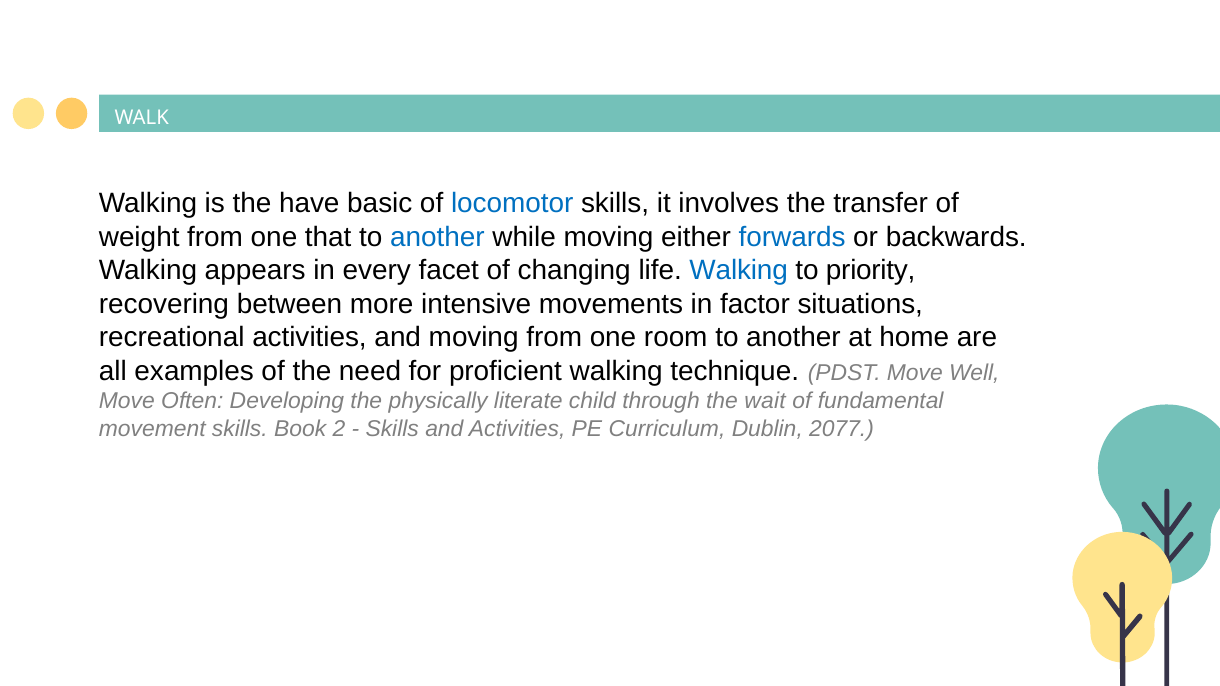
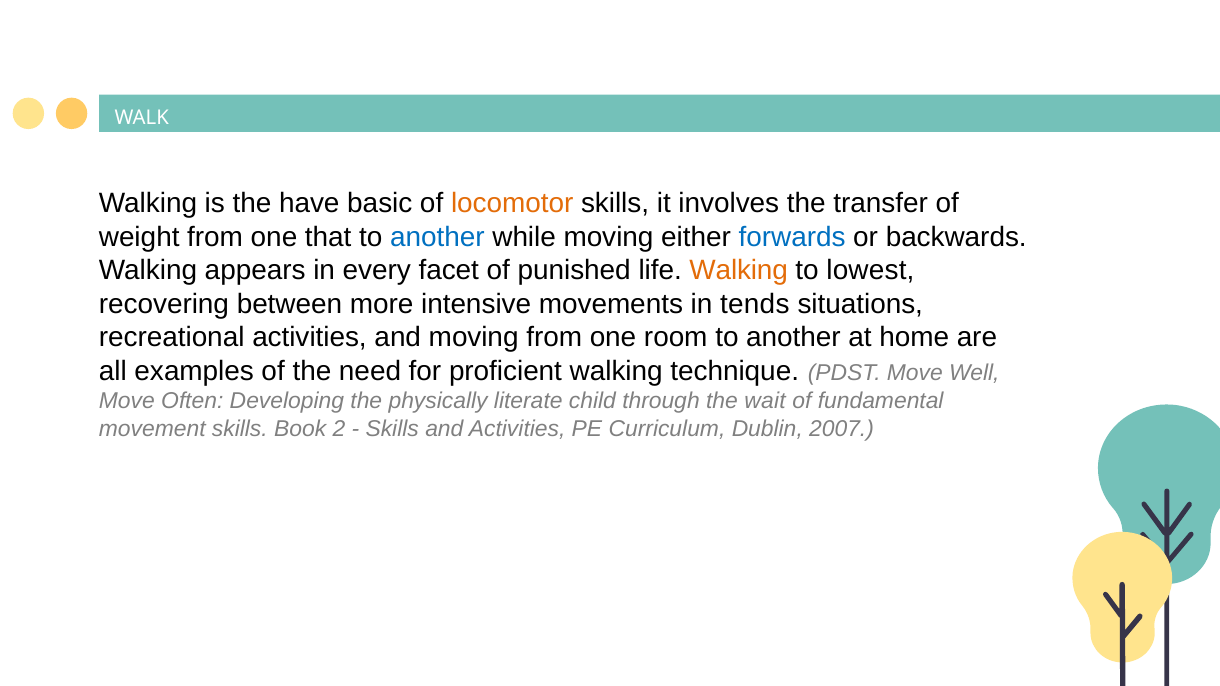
locomotor colour: blue -> orange
changing: changing -> punished
Walking at (739, 271) colour: blue -> orange
priority: priority -> lowest
factor: factor -> tends
2077: 2077 -> 2007
